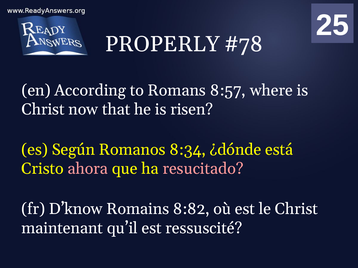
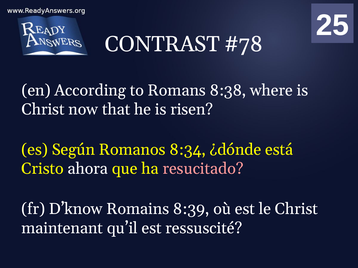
PROPERLY: PROPERLY -> CONTRAST
8:57: 8:57 -> 8:38
ahora colour: pink -> white
8:82: 8:82 -> 8:39
